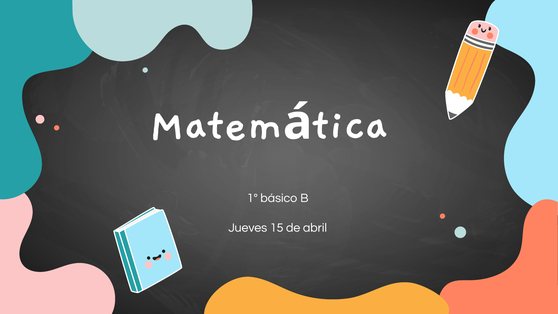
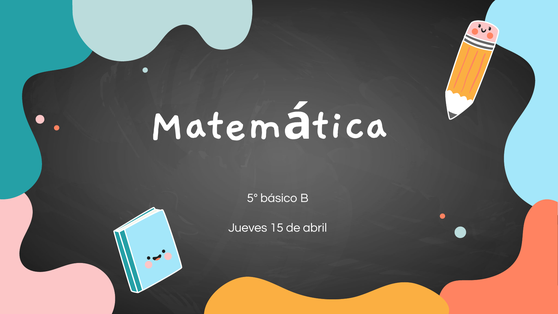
1°: 1° -> 5°
